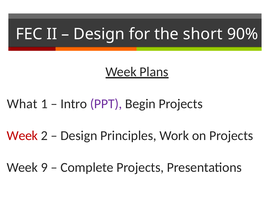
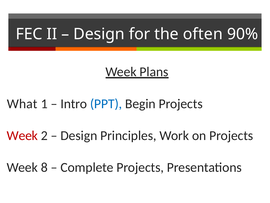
short: short -> often
PPT colour: purple -> blue
9: 9 -> 8
